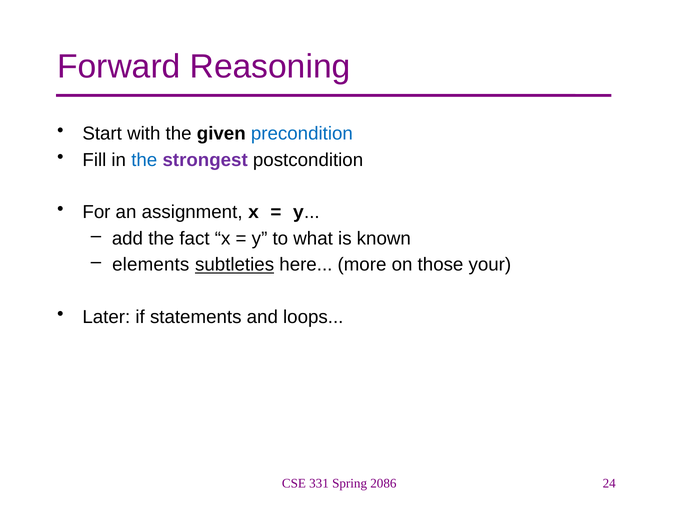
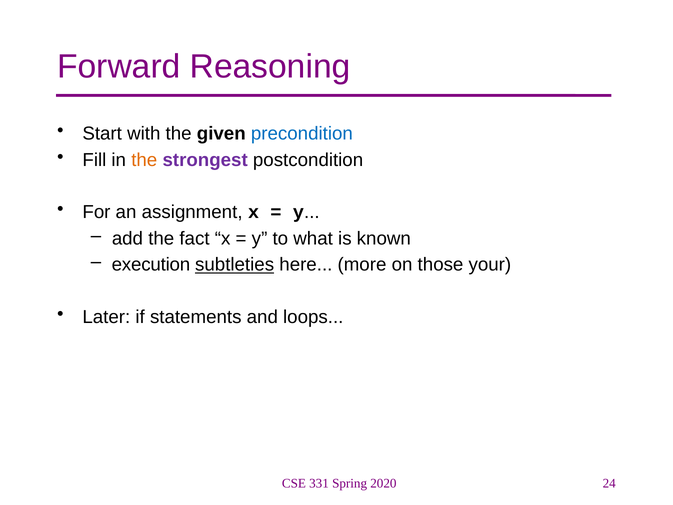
the at (144, 160) colour: blue -> orange
elements: elements -> execution
2086: 2086 -> 2020
